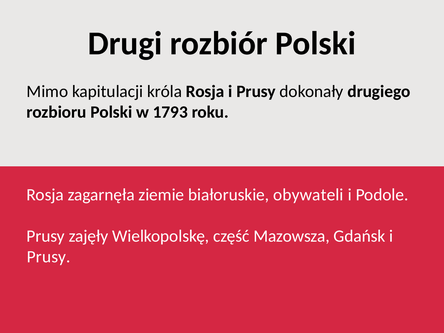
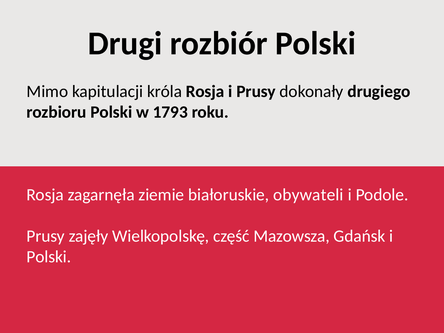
Prusy at (49, 257): Prusy -> Polski
